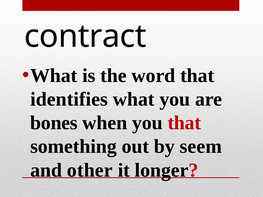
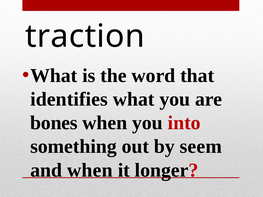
contract: contract -> traction
you that: that -> into
and other: other -> when
